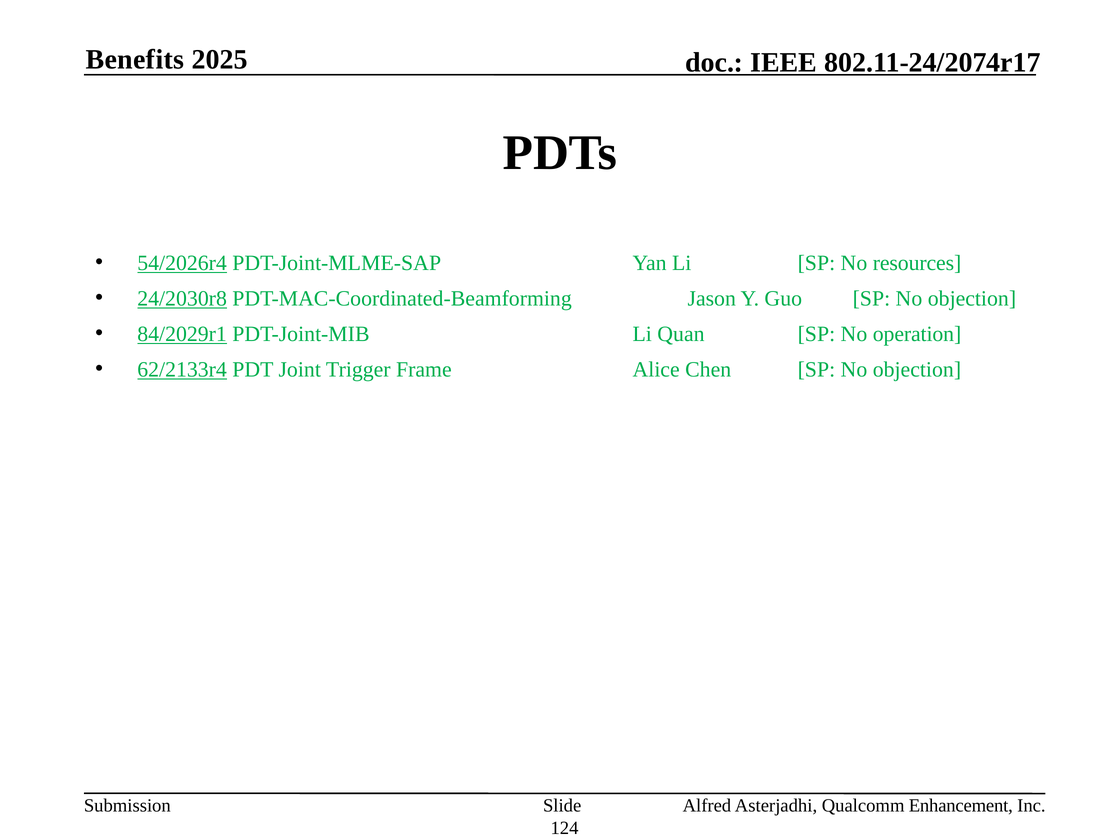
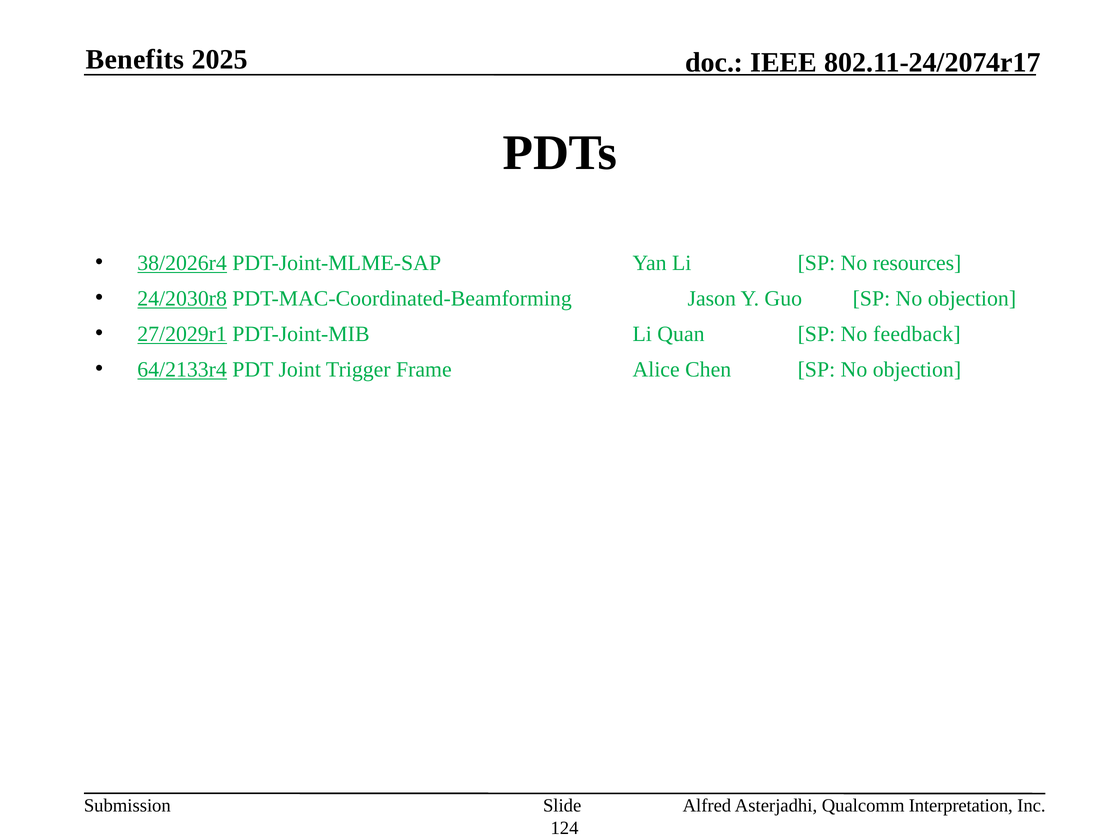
54/2026r4: 54/2026r4 -> 38/2026r4
84/2029r1: 84/2029r1 -> 27/2029r1
operation: operation -> feedback
62/2133r4: 62/2133r4 -> 64/2133r4
Enhancement: Enhancement -> Interpretation
